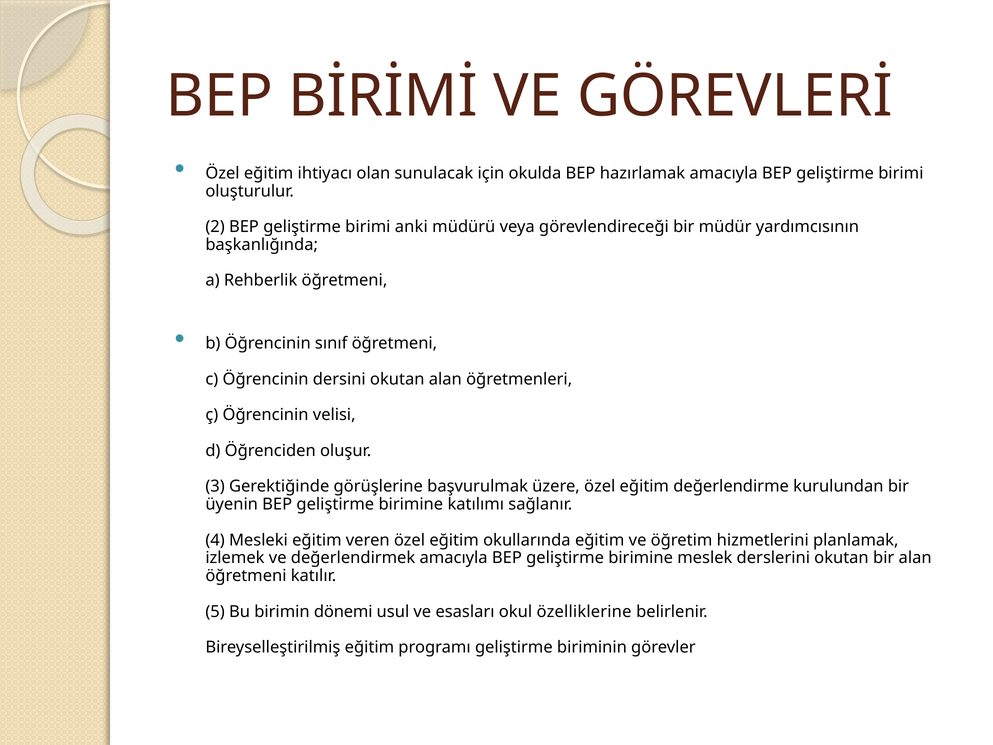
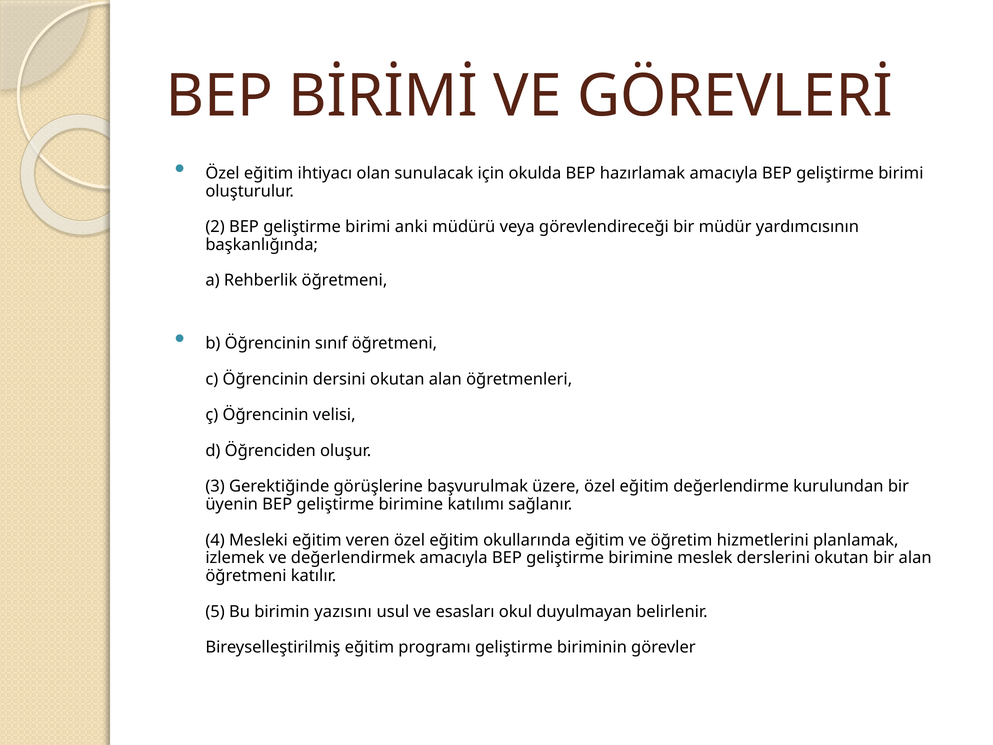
dönemi: dönemi -> yazısını
özelliklerine: özelliklerine -> duyulmayan
